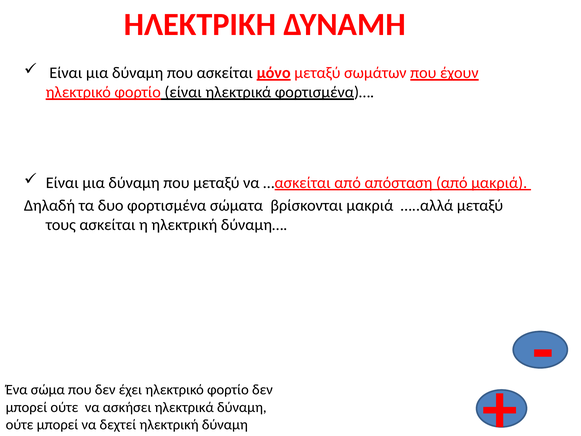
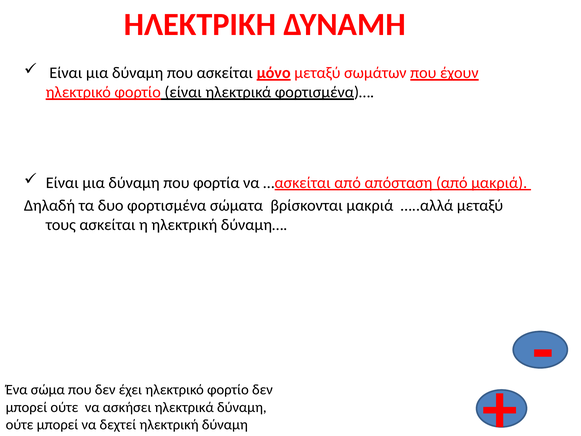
που μεταξύ: μεταξύ -> φορτία
